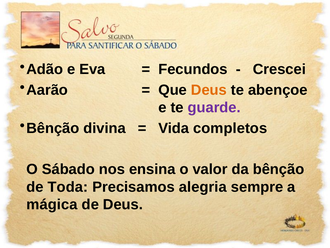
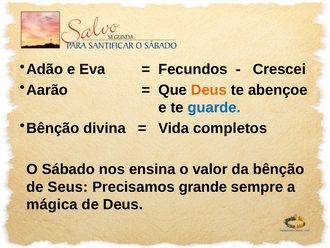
guarde colour: purple -> blue
Toda: Toda -> Seus
alegria: alegria -> grande
